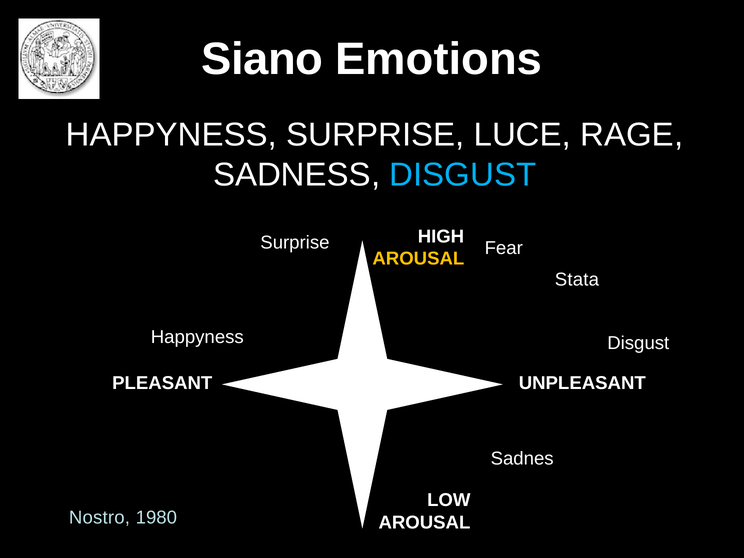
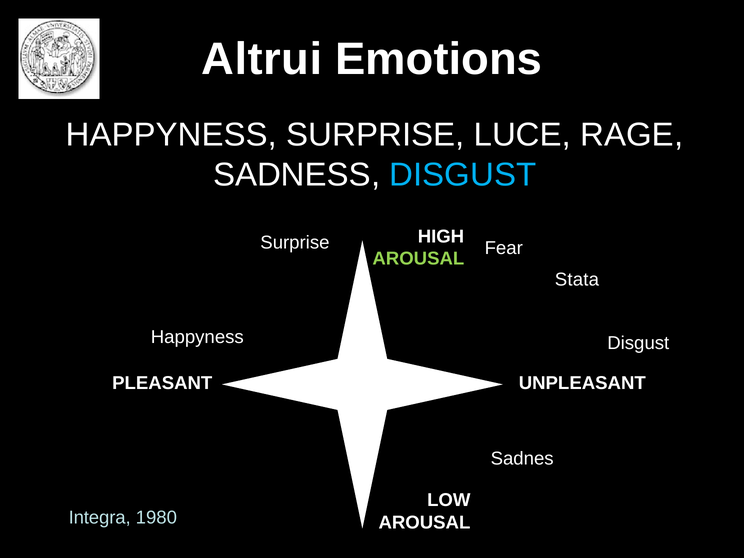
Siano: Siano -> Altrui
AROUSAL at (418, 259) colour: yellow -> light green
Nostro: Nostro -> Integra
